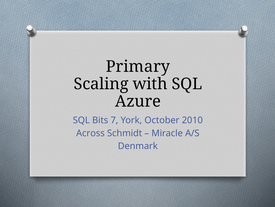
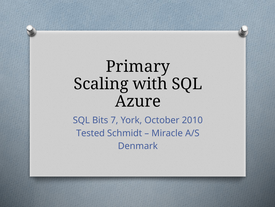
Across: Across -> Tested
